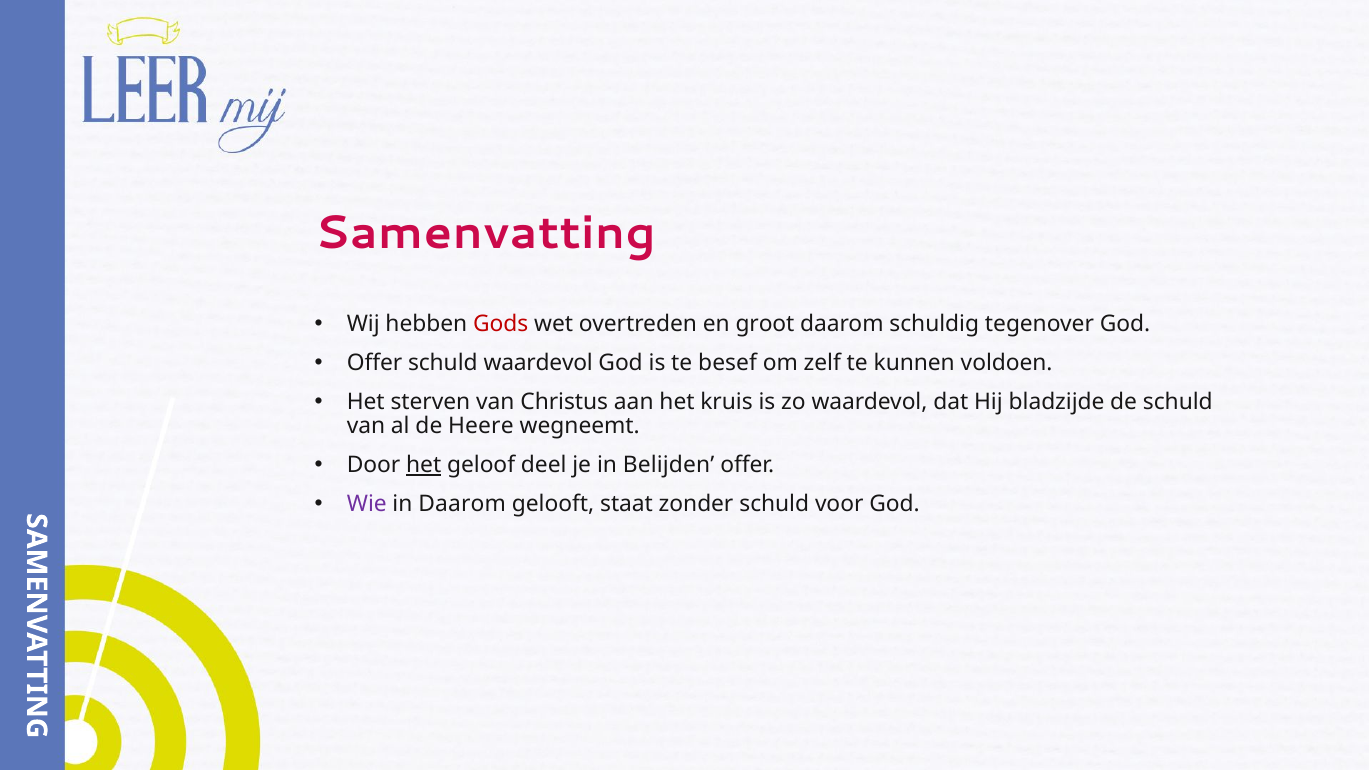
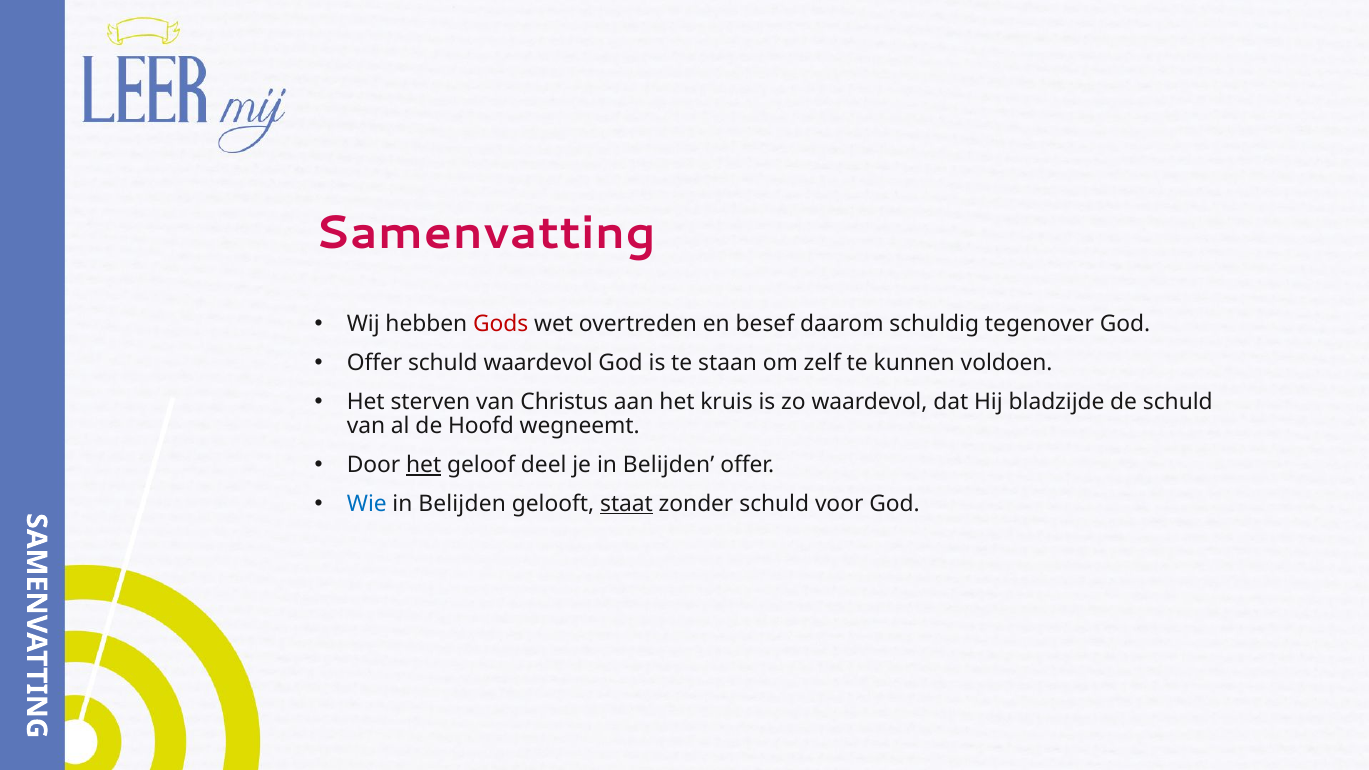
groot: groot -> besef
besef: besef -> staan
Heere: Heere -> Hoofd
Wie colour: purple -> blue
Daarom at (462, 504): Daarom -> Belijden
staat underline: none -> present
